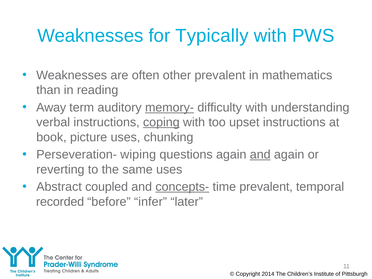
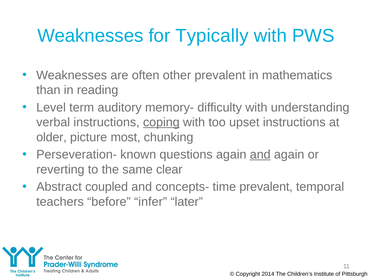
Away: Away -> Level
memory- underline: present -> none
book: book -> older
picture uses: uses -> most
wiping: wiping -> known
same uses: uses -> clear
concepts- underline: present -> none
recorded: recorded -> teachers
